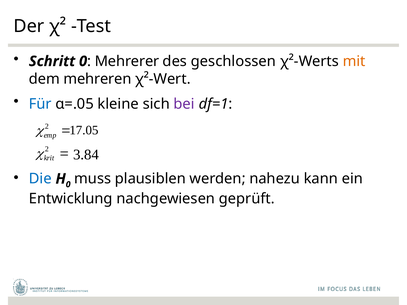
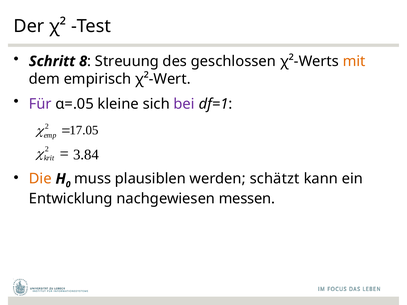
Schritt 0: 0 -> 8
Mehrerer: Mehrerer -> Streuung
mehreren: mehreren -> empirisch
Für colour: blue -> purple
Die colour: blue -> orange
nahezu: nahezu -> schätzt
geprüft: geprüft -> messen
